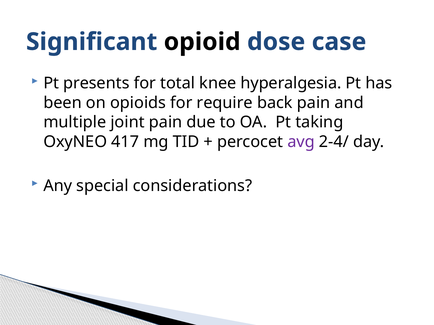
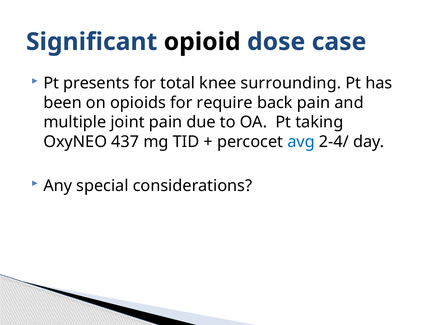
hyperalgesia: hyperalgesia -> surrounding
417: 417 -> 437
avg colour: purple -> blue
